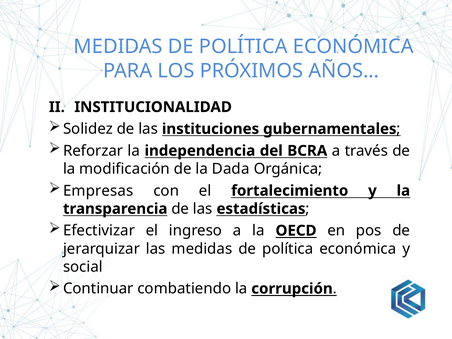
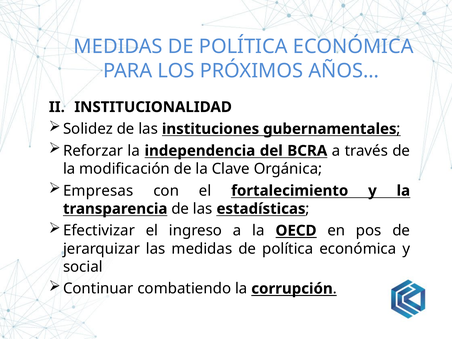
Dada: Dada -> Clave
